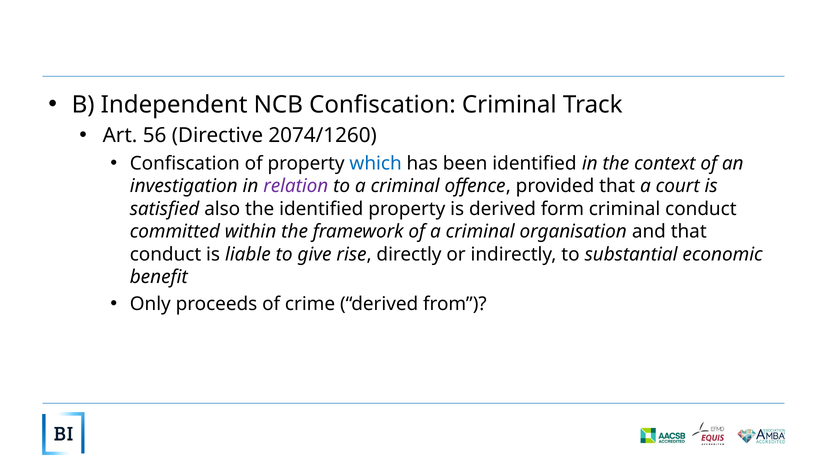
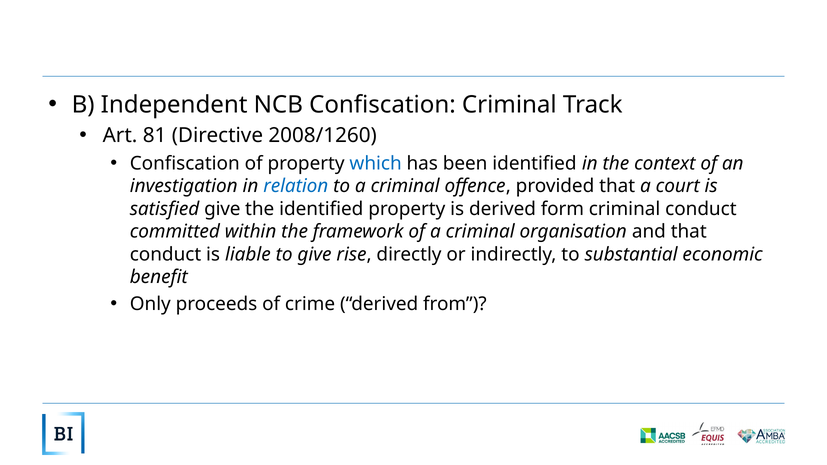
56: 56 -> 81
2074/1260: 2074/1260 -> 2008/1260
relation colour: purple -> blue
satisfied also: also -> give
